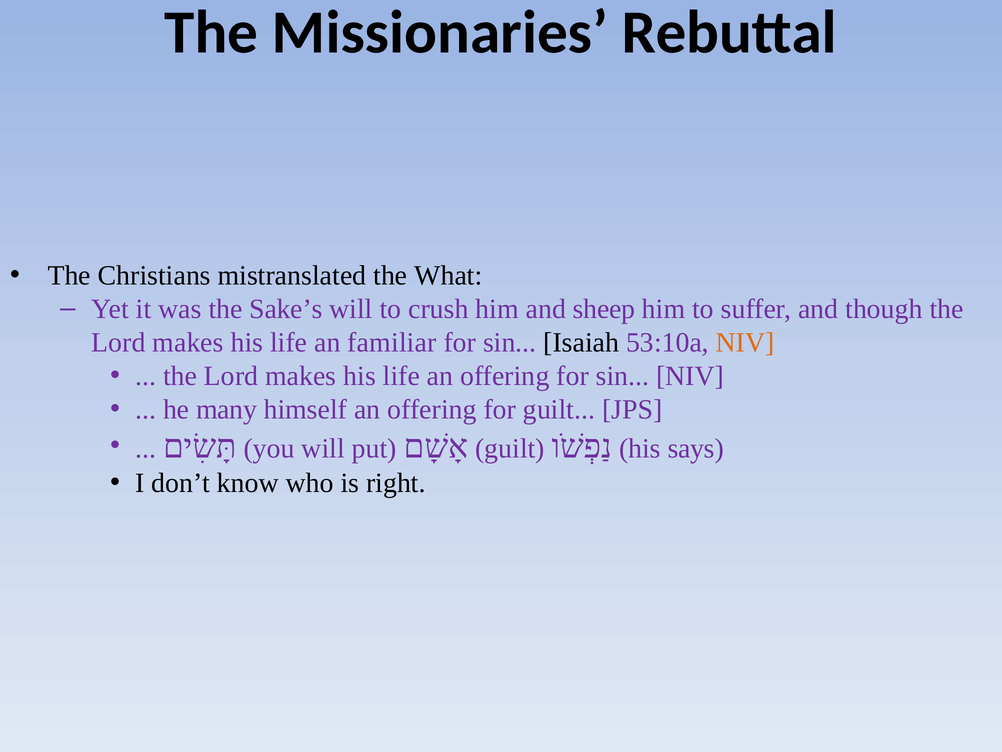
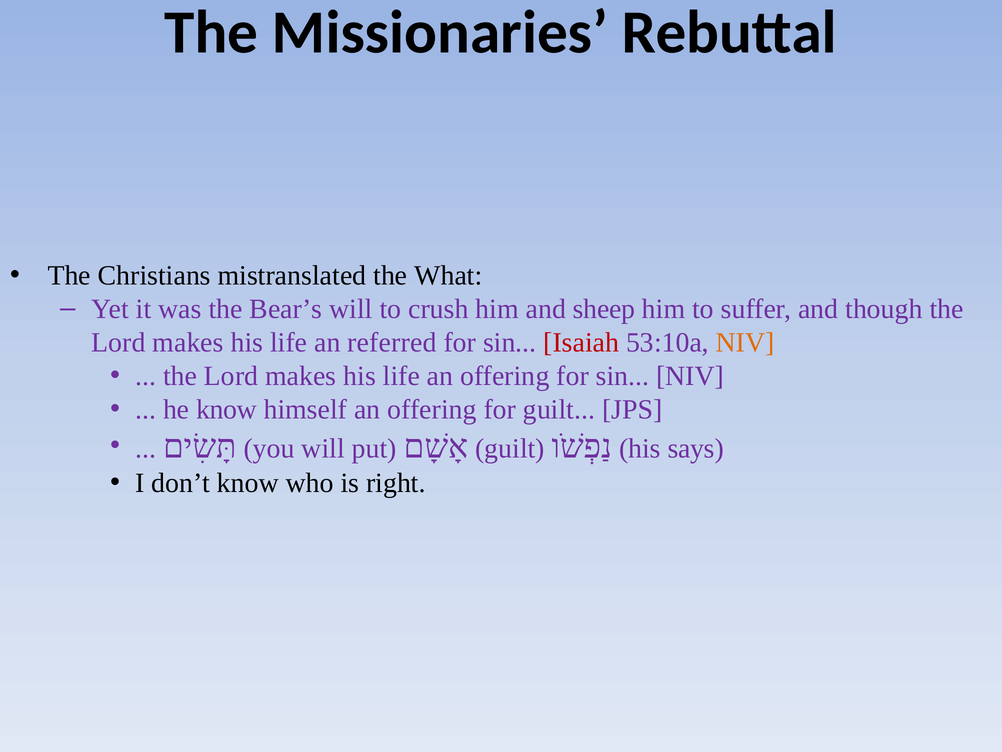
Sake’s: Sake’s -> Bear’s
familiar: familiar -> referred
Isaiah colour: black -> red
he many: many -> know
